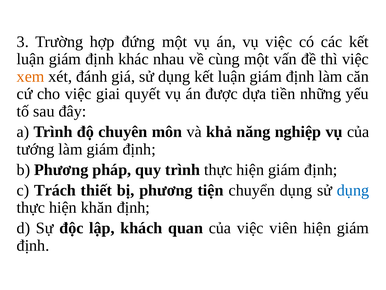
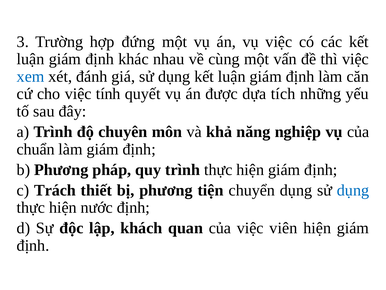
xem colour: orange -> blue
giai: giai -> tính
tiền: tiền -> tích
tướng: tướng -> chuẩn
khăn: khăn -> nước
